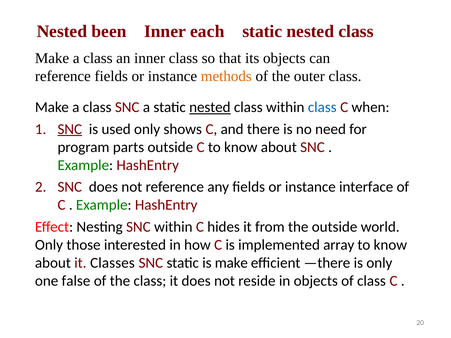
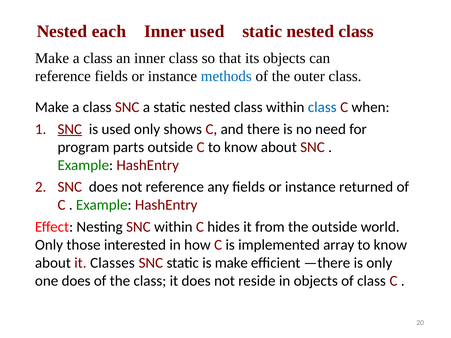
been: been -> each
Inner each: each -> used
methods colour: orange -> blue
nested at (210, 107) underline: present -> none
interface: interface -> returned
one false: false -> does
